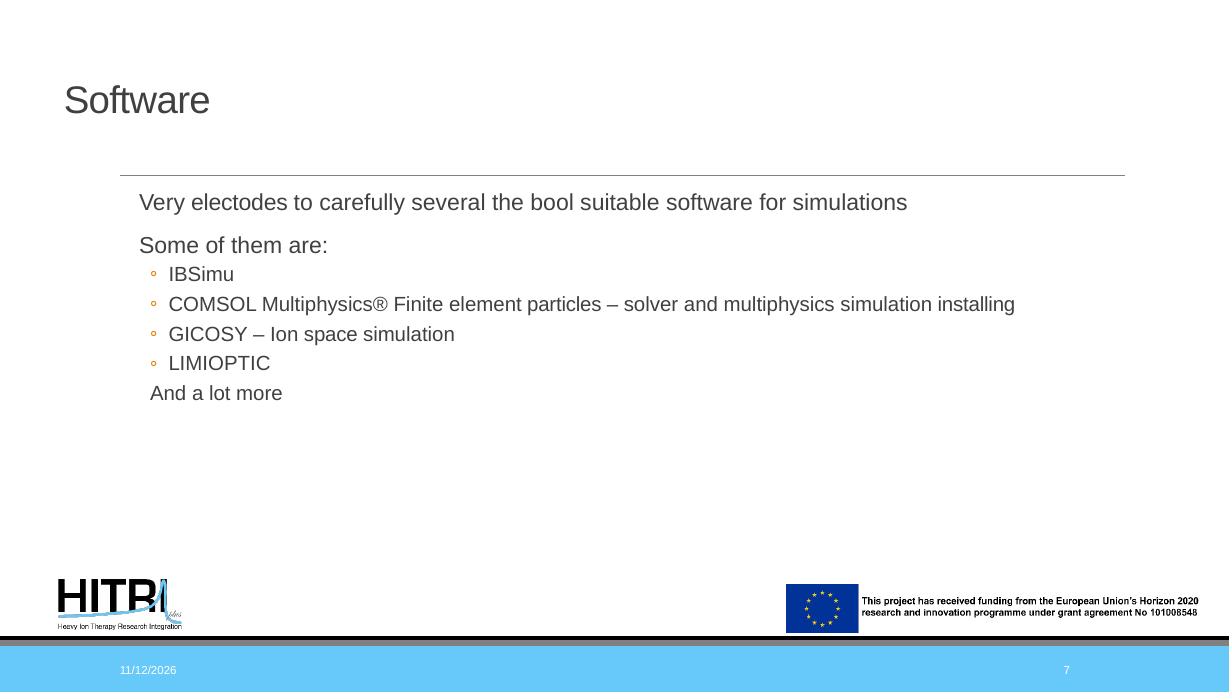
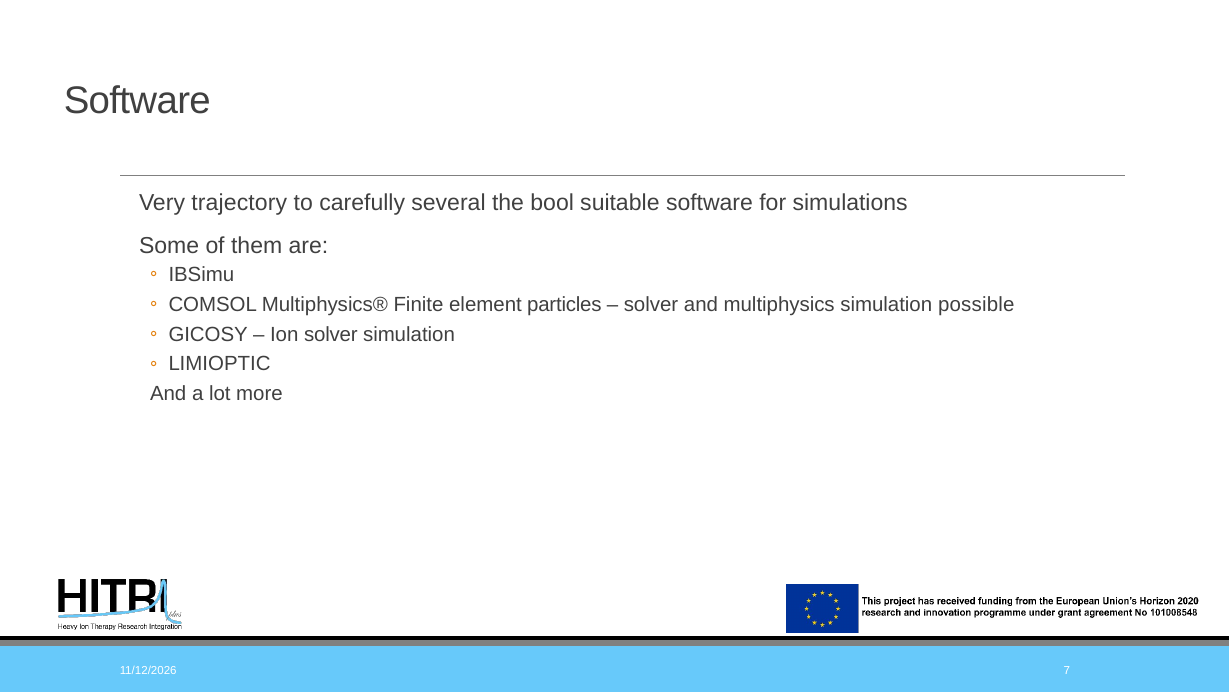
electodes: electodes -> trajectory
installing: installing -> possible
Ion space: space -> solver
